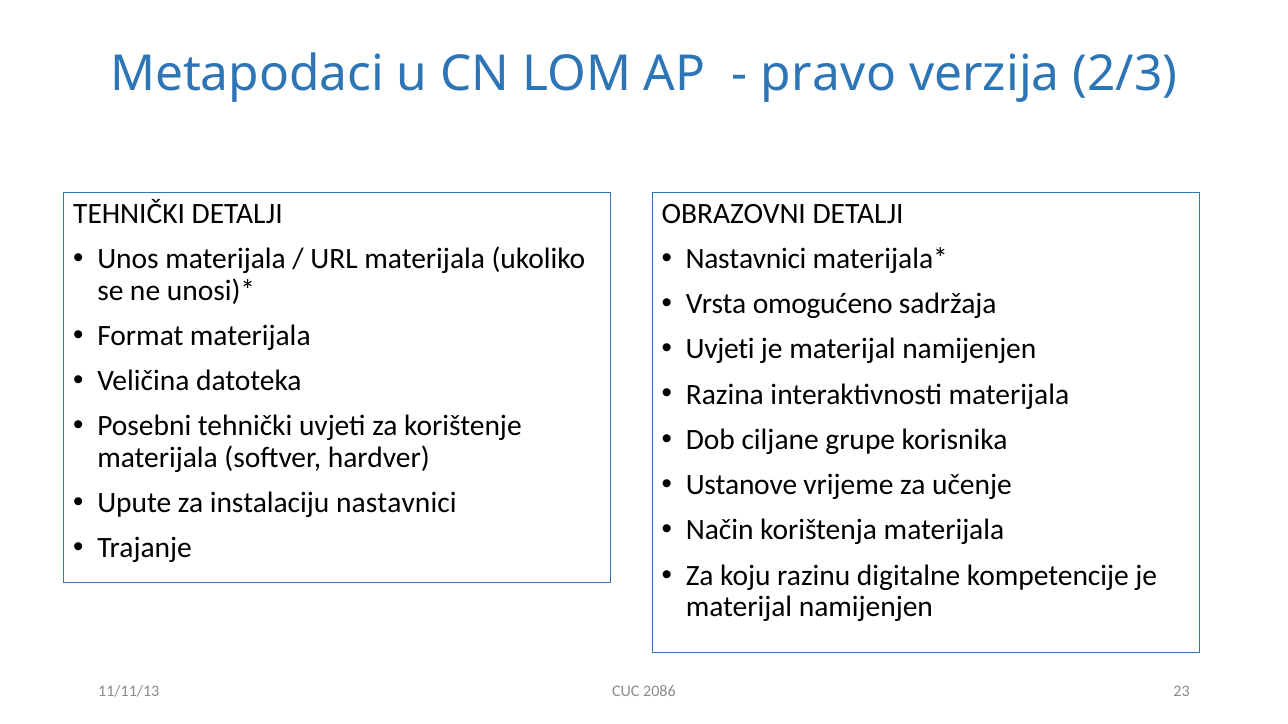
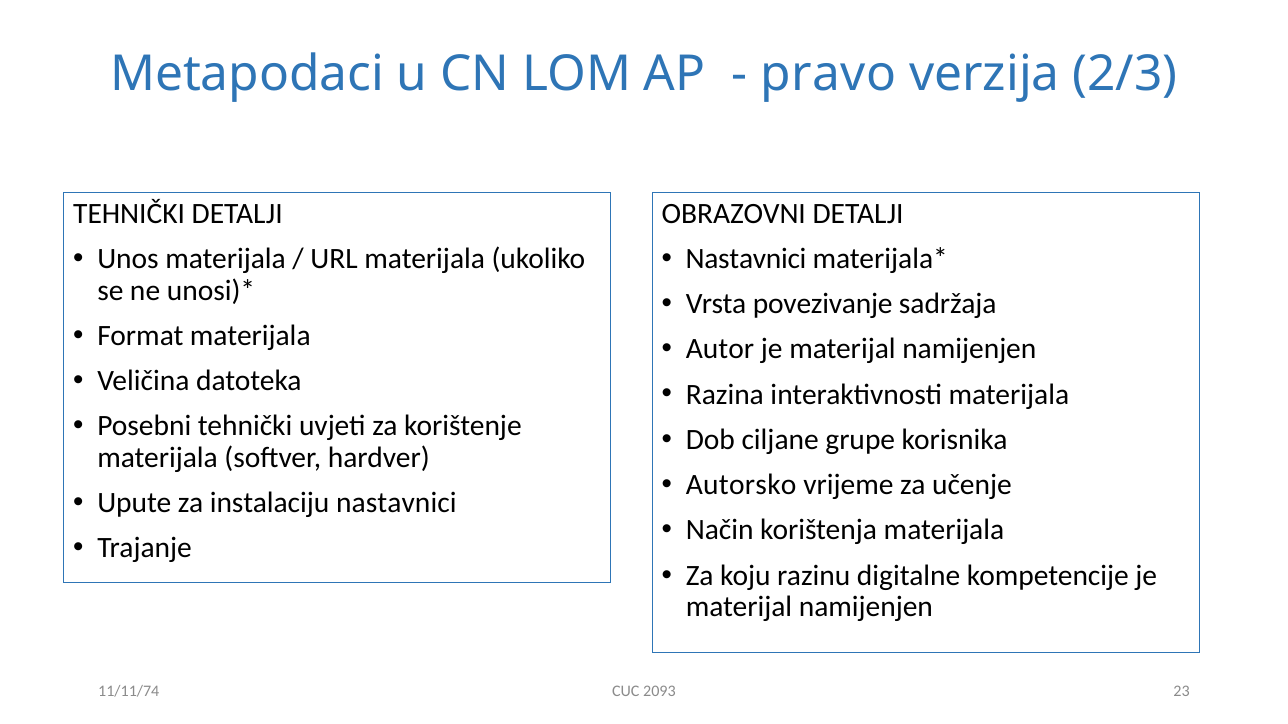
omogućeno: omogućeno -> povezivanje
Uvjeti at (720, 349): Uvjeti -> Autor
Ustanove: Ustanove -> Autorsko
2086: 2086 -> 2093
11/11/13: 11/11/13 -> 11/11/74
